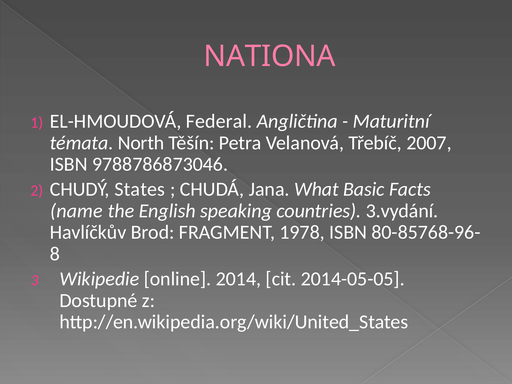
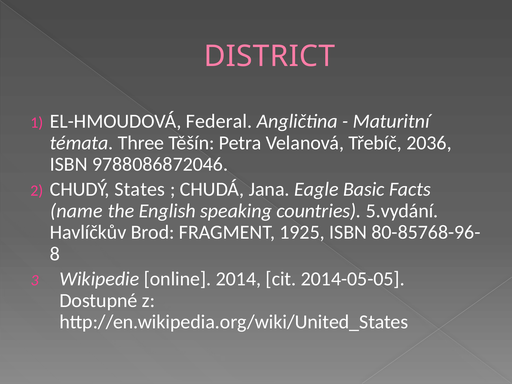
NATIONA: NATIONA -> DISTRICT
North: North -> Three
2007: 2007 -> 2036
9788786873046: 9788786873046 -> 9788086872046
What: What -> Eagle
3.vydání: 3.vydání -> 5.vydání
1978: 1978 -> 1925
